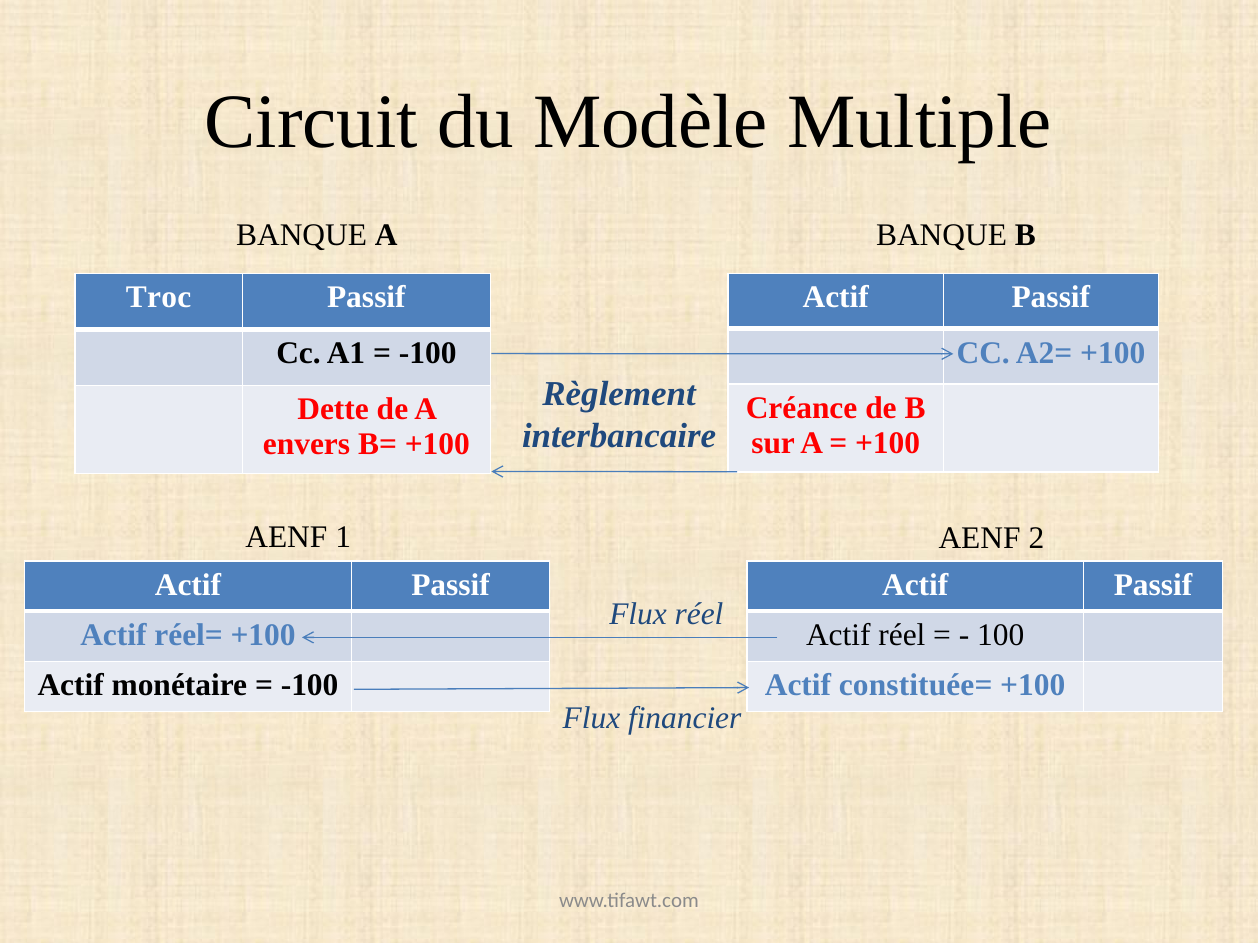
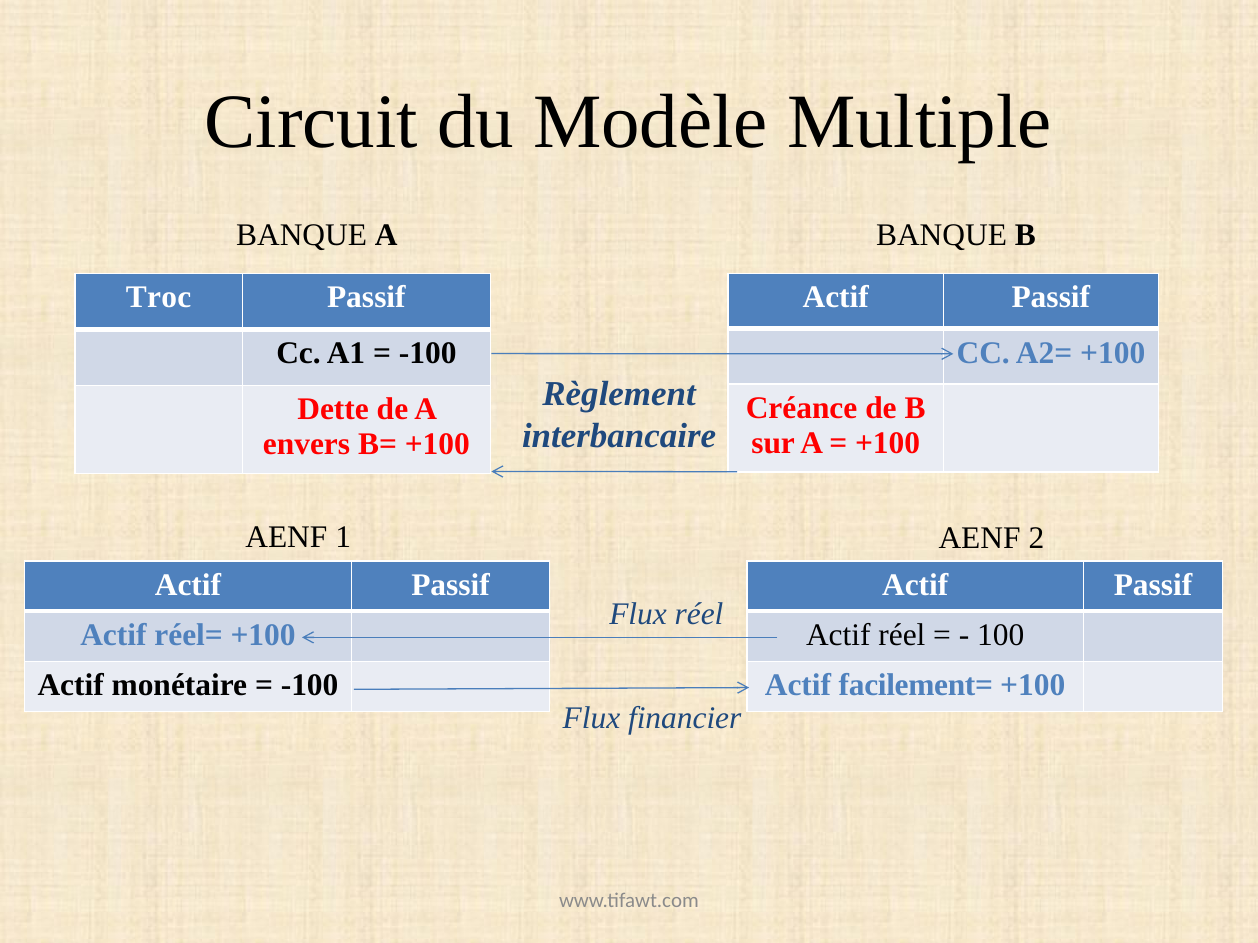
constituée=: constituée= -> facilement=
